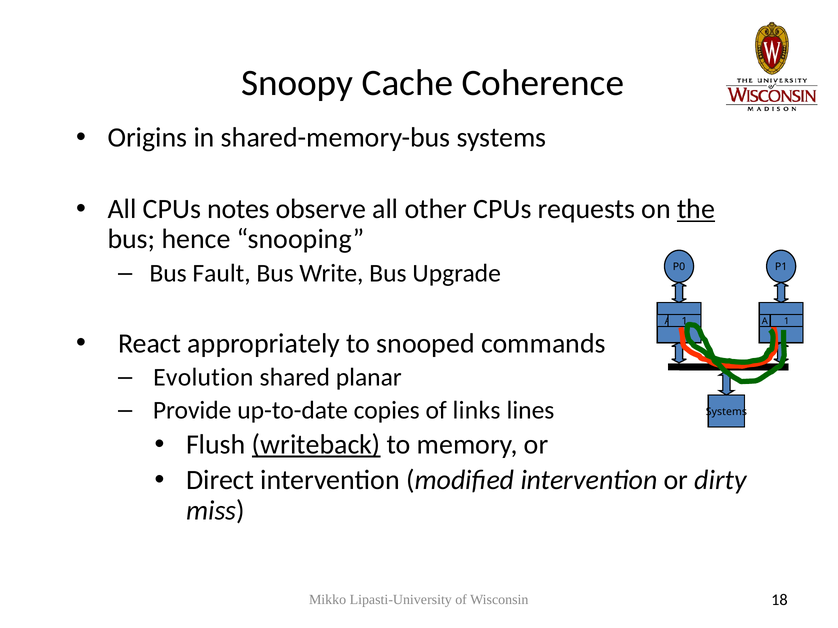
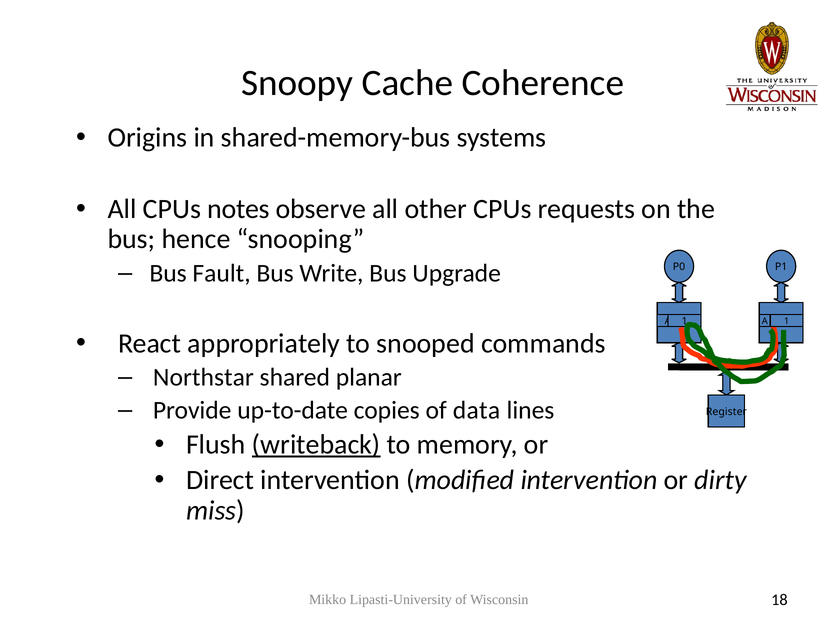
the underline: present -> none
Evolution: Evolution -> Northstar
links: links -> data
Systems at (726, 412): Systems -> Register
